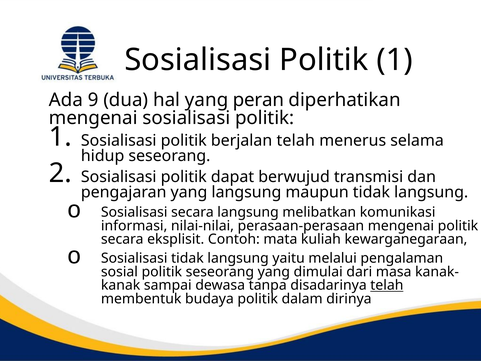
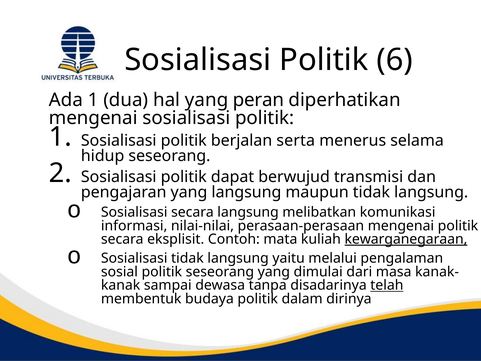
1 at (395, 60): 1 -> 6
Ada 9: 9 -> 1
berjalan telah: telah -> serta
kewarganegaraan underline: none -> present
